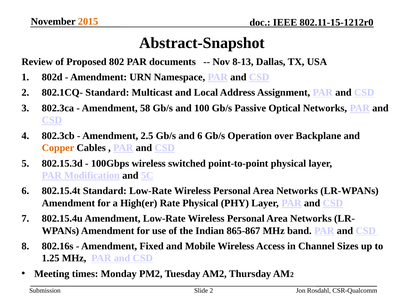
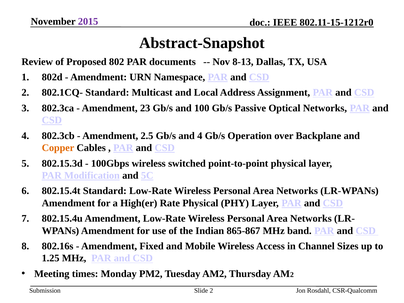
2015 colour: orange -> purple
58: 58 -> 23
and 6: 6 -> 4
